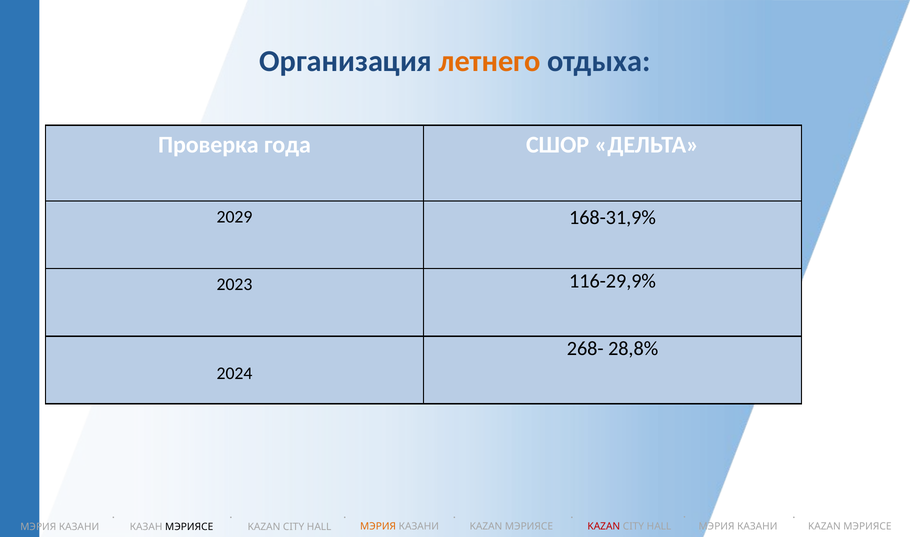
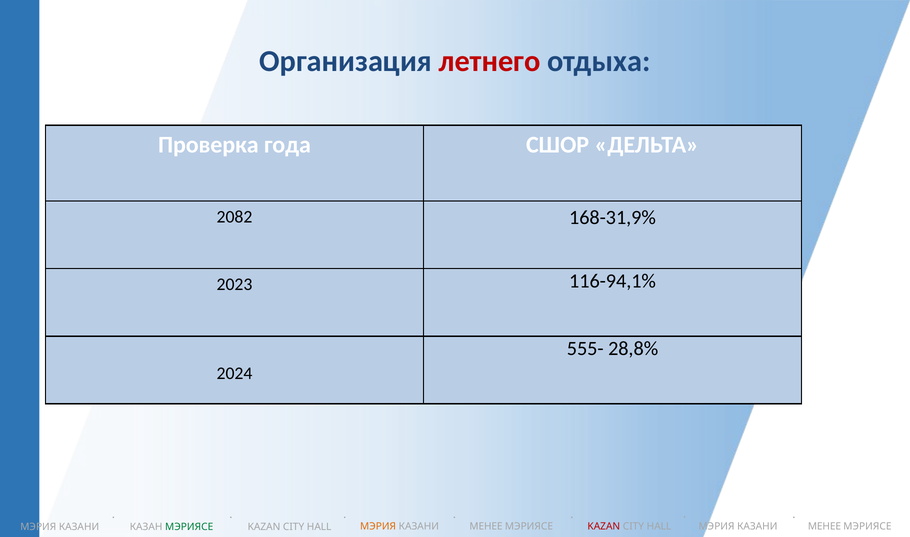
летнего colour: orange -> red
2029: 2029 -> 2082
116-29,9%: 116-29,9% -> 116-94,1%
268-: 268- -> 555-
МЭРИЯСЕ at (189, 527) colour: black -> green
KAZAN at (486, 527): KAZAN -> МЕНЕЕ
KAZAN at (824, 527): KAZAN -> МЕНЕЕ
